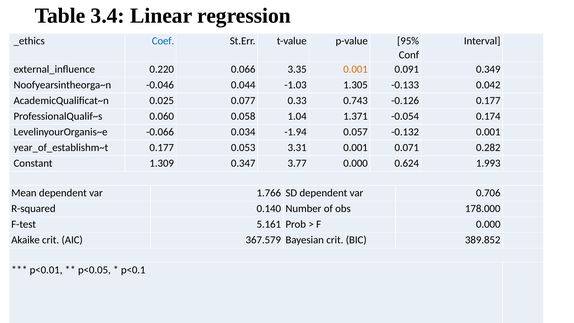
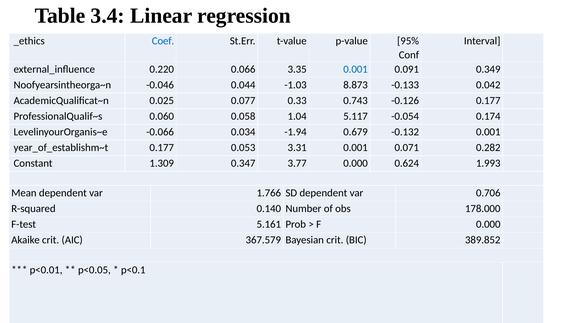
0.001 at (356, 69) colour: orange -> blue
1.305: 1.305 -> 8.873
1.371: 1.371 -> 5.117
0.057: 0.057 -> 0.679
